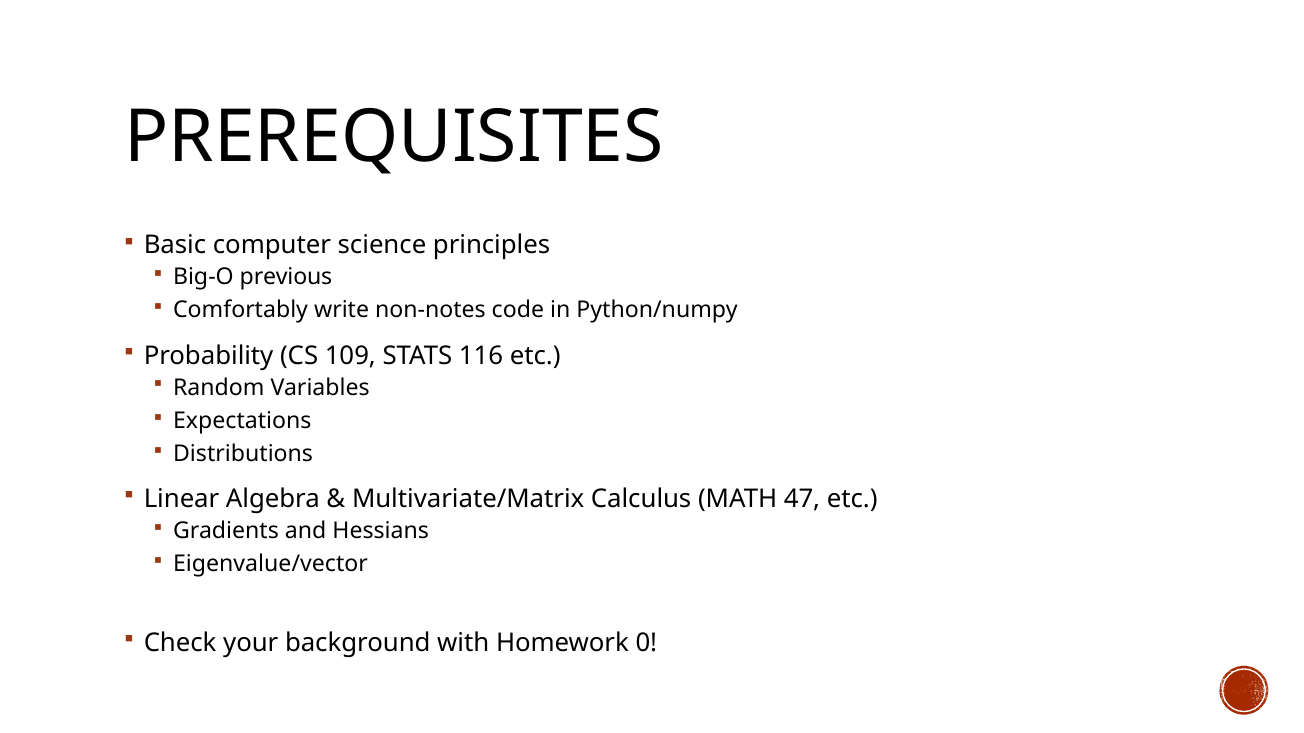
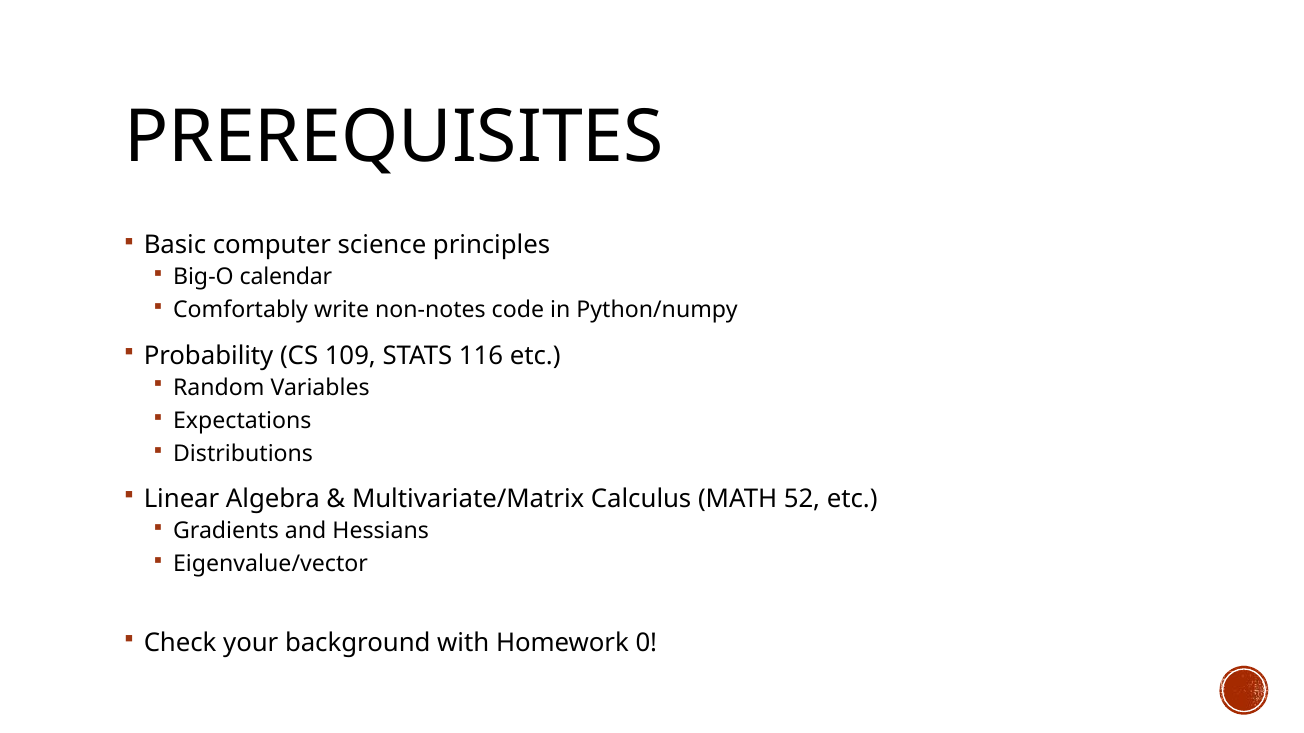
previous: previous -> calendar
47: 47 -> 52
